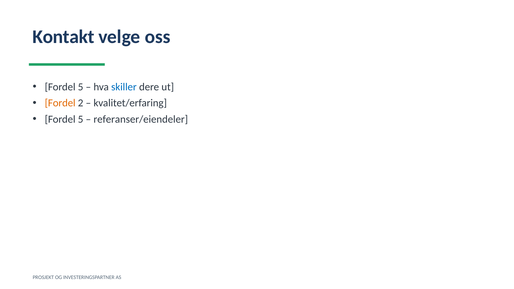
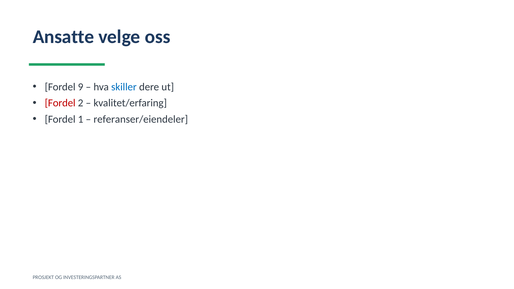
Kontakt: Kontakt -> Ansatte
5 at (81, 87): 5 -> 9
Fordel at (60, 103) colour: orange -> red
5 at (81, 119): 5 -> 1
